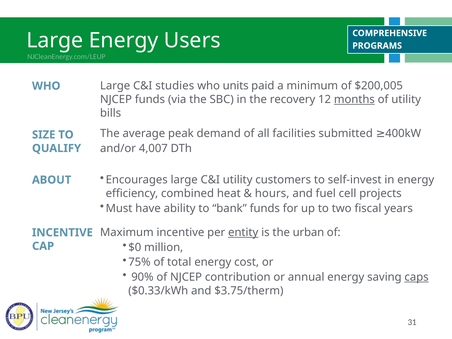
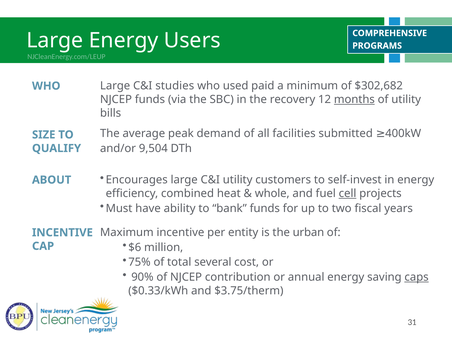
units: units -> used
$200,005: $200,005 -> $302,682
4,007: 4,007 -> 9,504
hours: hours -> whole
cell underline: none -> present
entity underline: present -> none
$0: $0 -> $6
total energy: energy -> several
